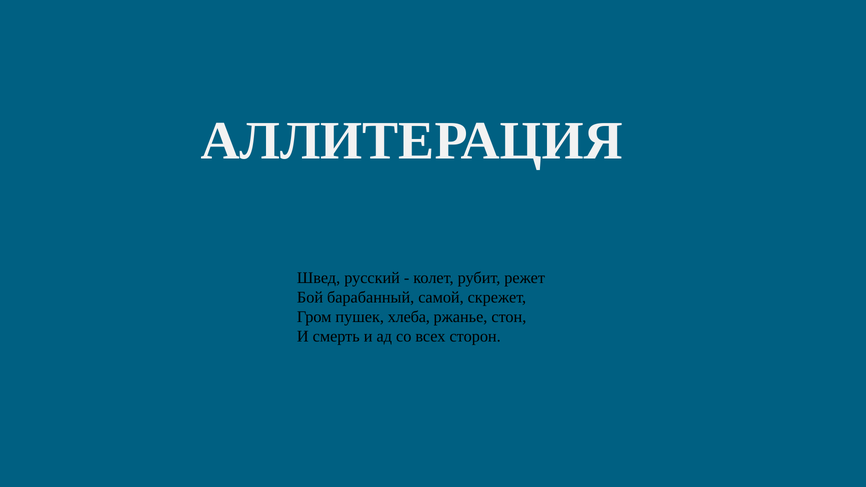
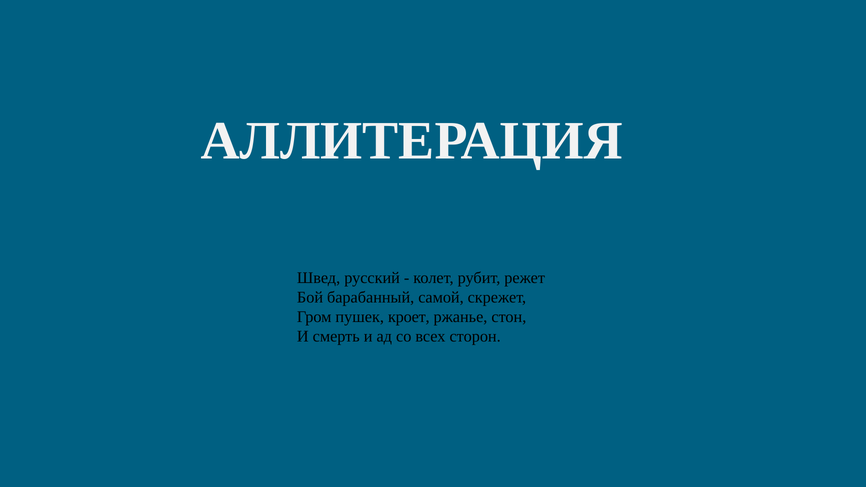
хлеба: хлеба -> кроет
